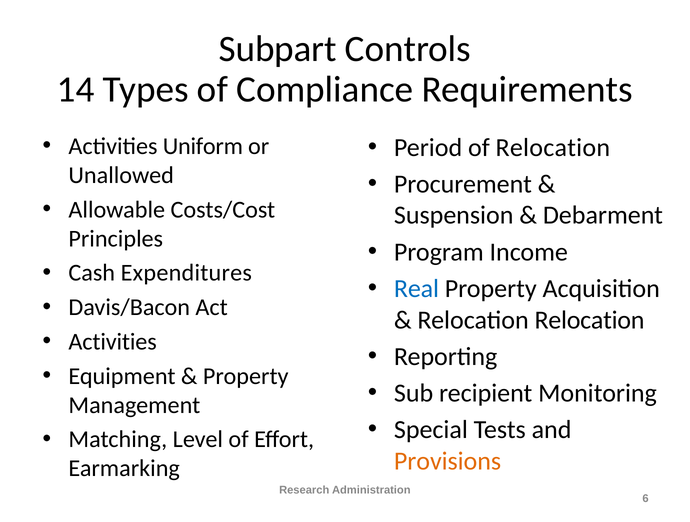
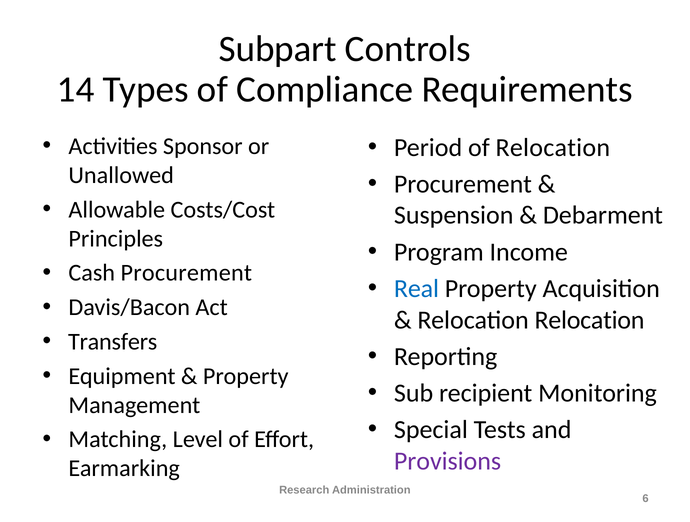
Uniform: Uniform -> Sponsor
Cash Expenditures: Expenditures -> Procurement
Activities at (113, 342): Activities -> Transfers
Provisions colour: orange -> purple
